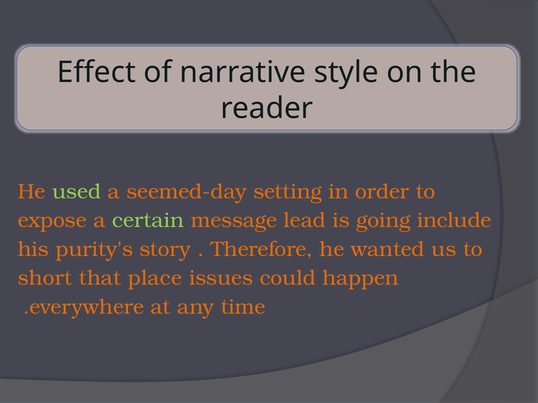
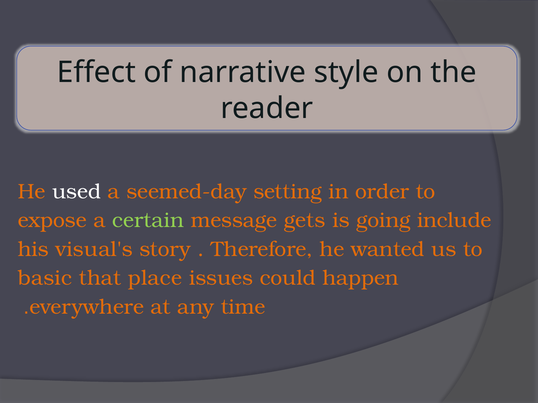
used colour: light green -> white
lead: lead -> gets
purity's: purity's -> visual's
short: short -> basic
